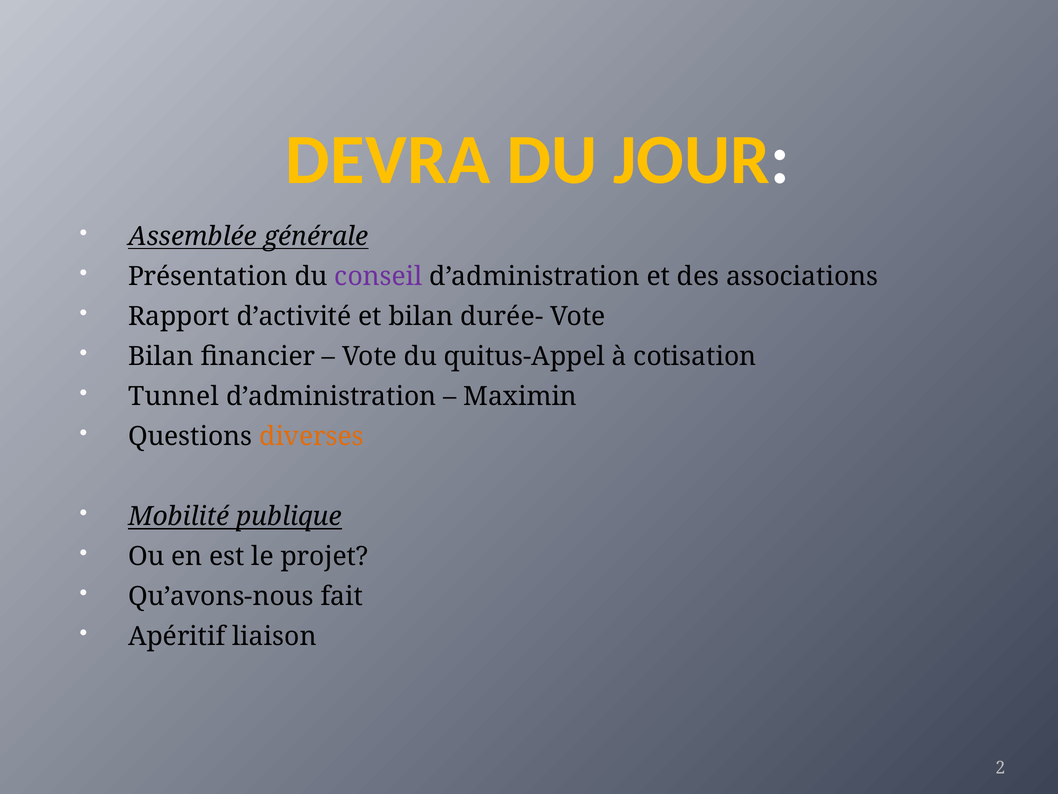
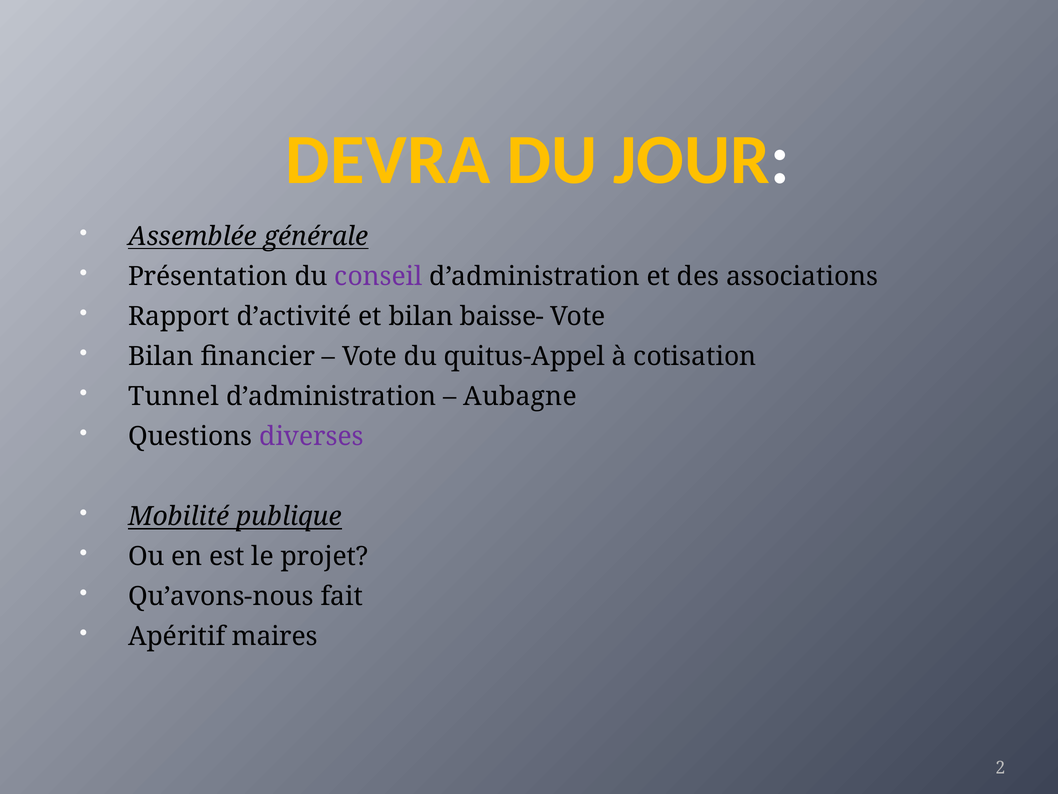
durée-: durée- -> baisse-
Maximin: Maximin -> Aubagne
diverses colour: orange -> purple
liaison: liaison -> maires
